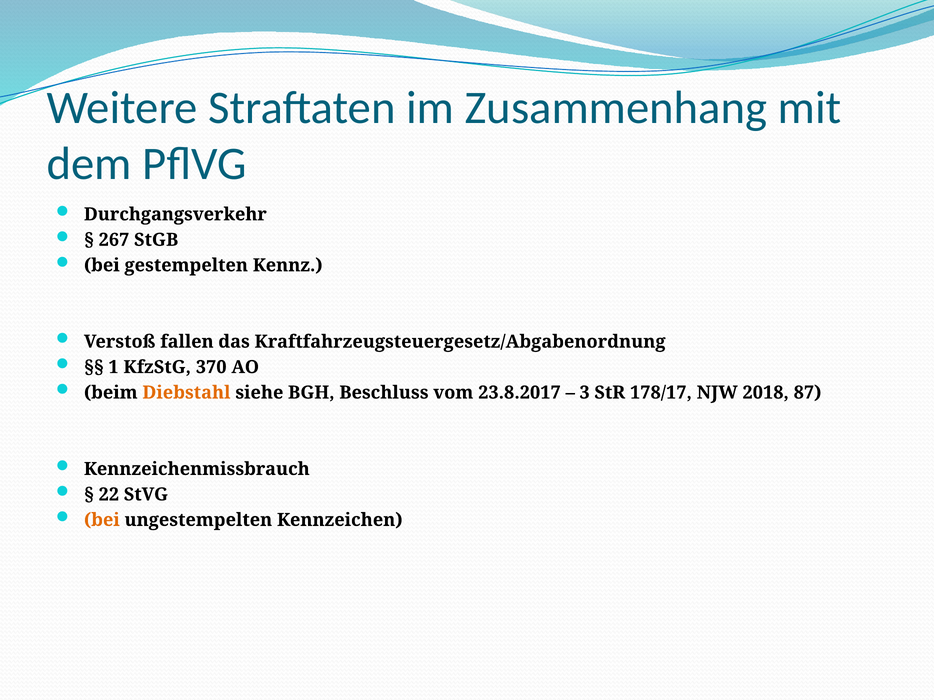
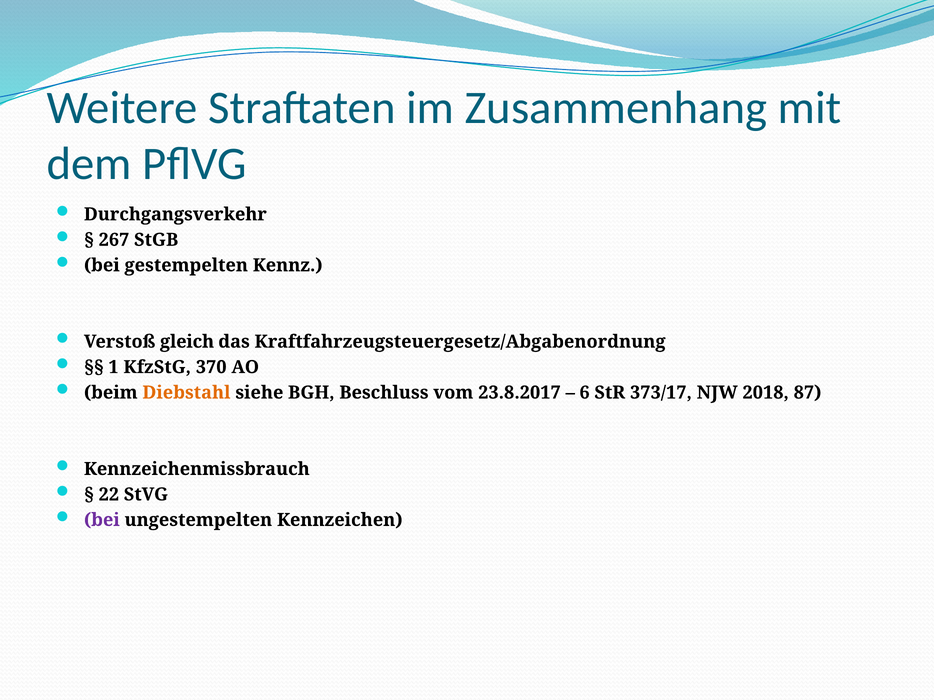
fallen: fallen -> gleich
3: 3 -> 6
178/17: 178/17 -> 373/17
bei at (102, 520) colour: orange -> purple
